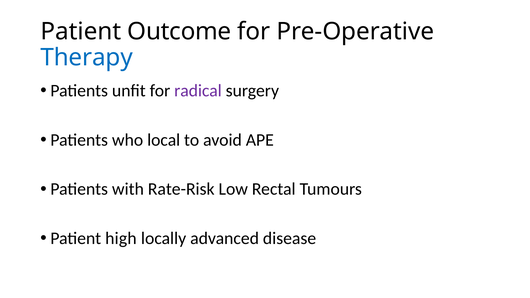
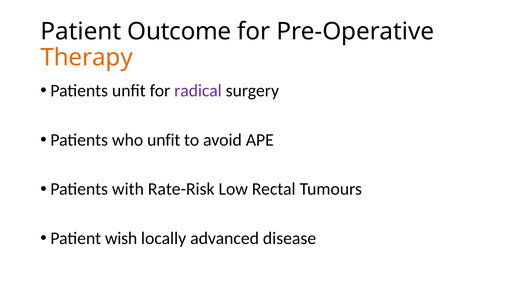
Therapy colour: blue -> orange
who local: local -> unfit
high: high -> wish
